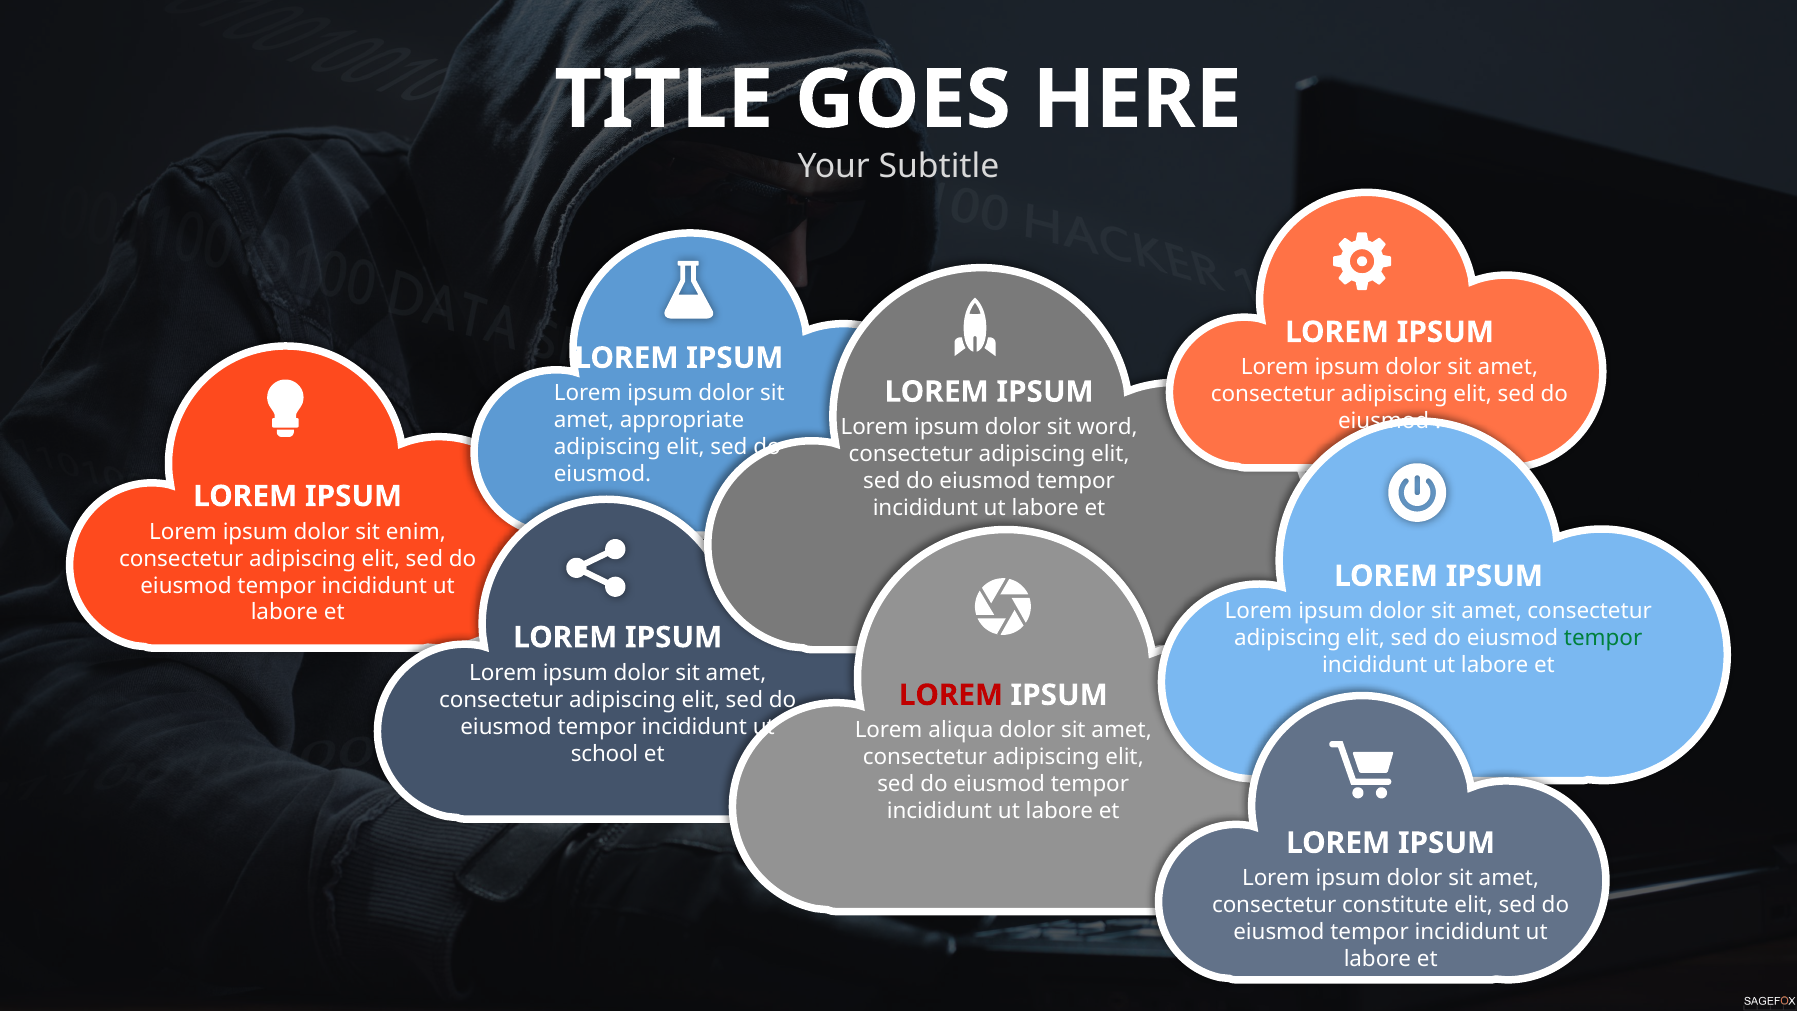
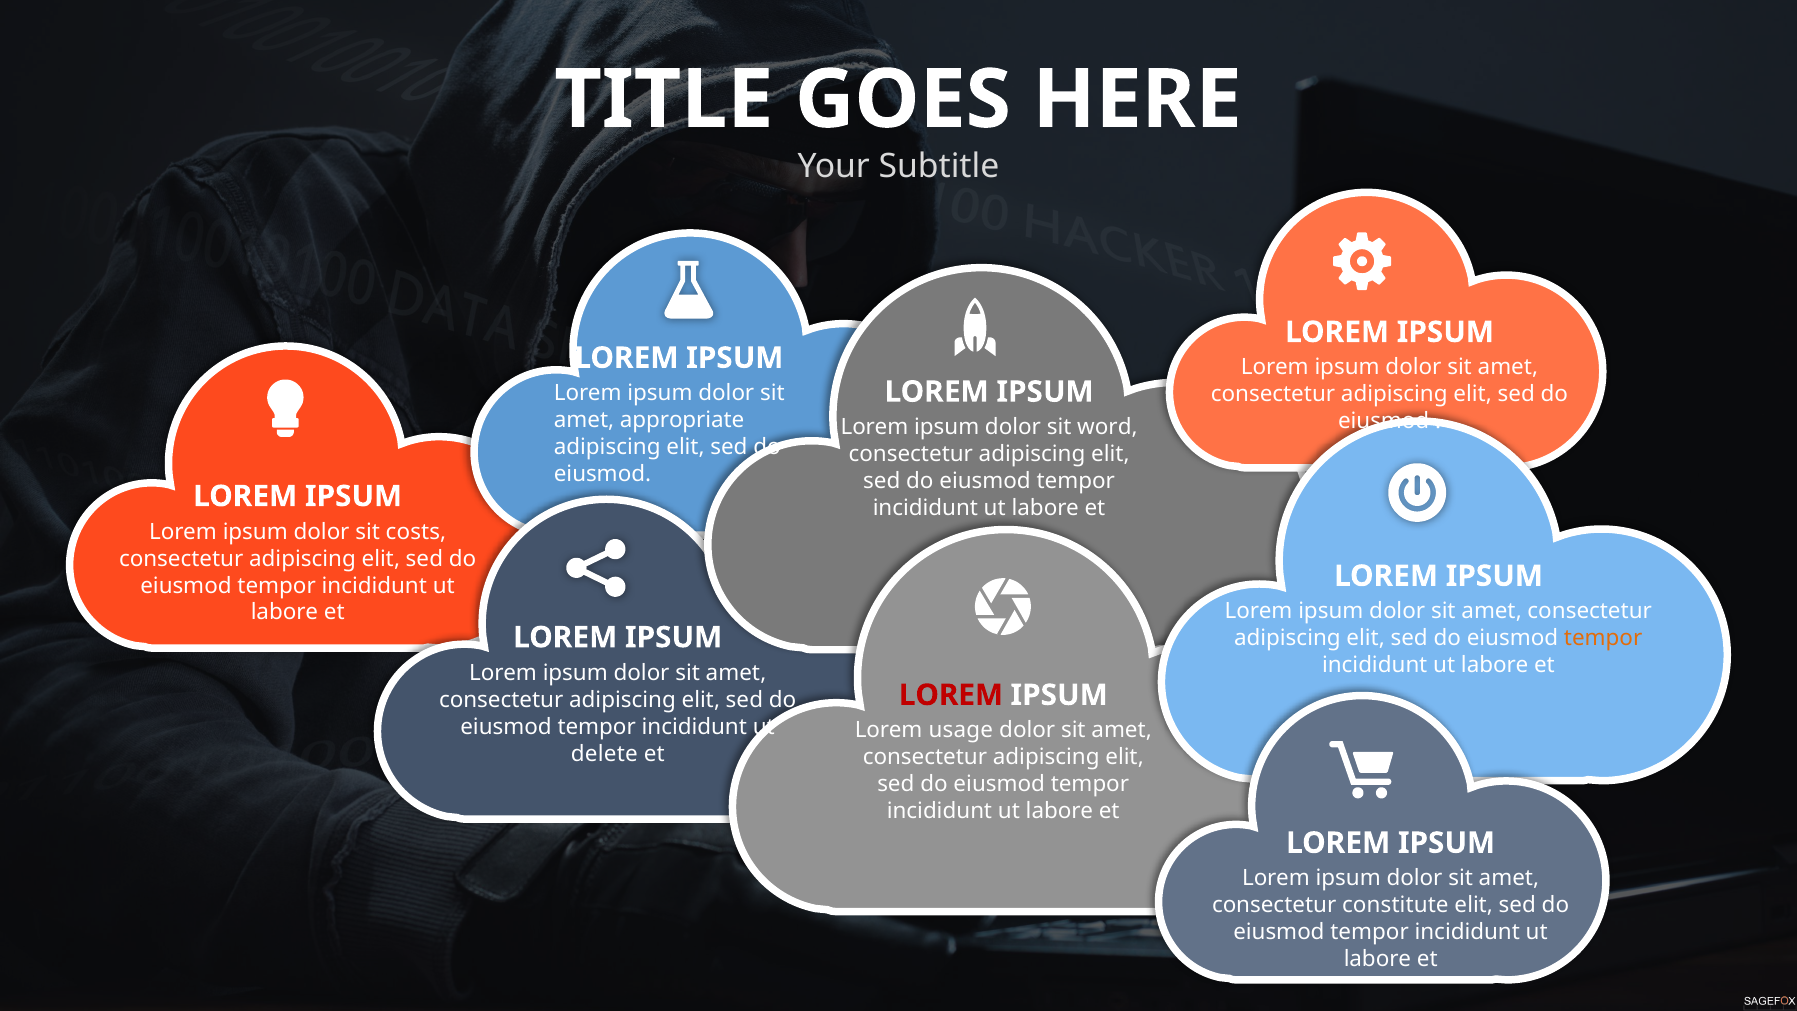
enim: enim -> costs
tempor at (1603, 638) colour: green -> orange
aliqua: aliqua -> usage
school: school -> delete
